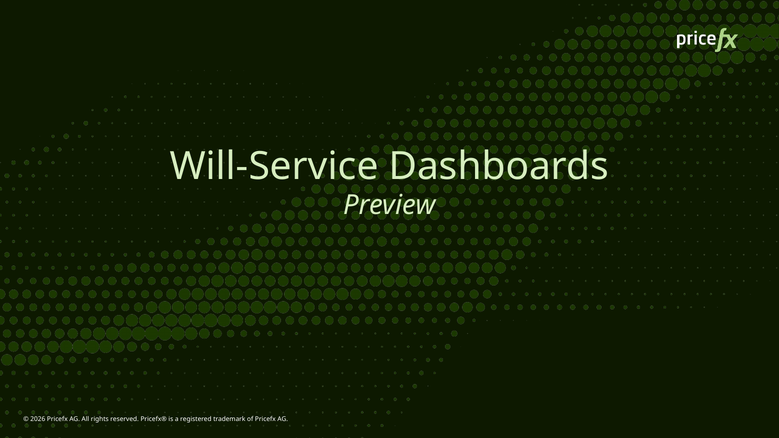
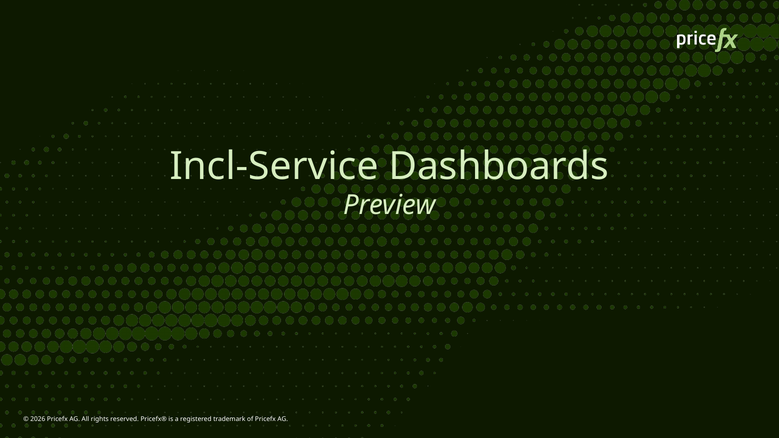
Will-Service: Will-Service -> Incl-Service
